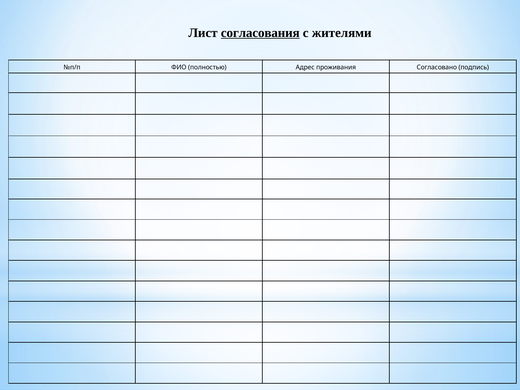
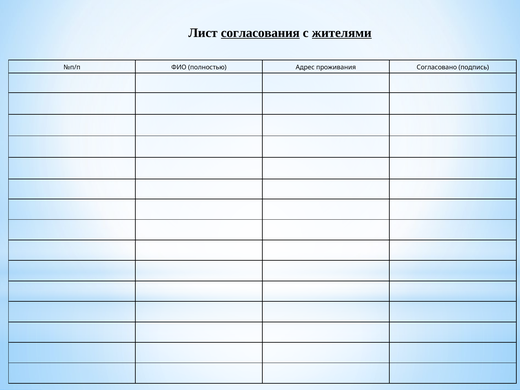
жителями underline: none -> present
